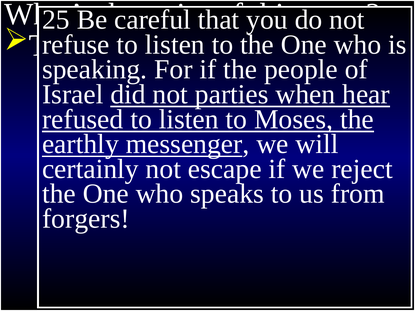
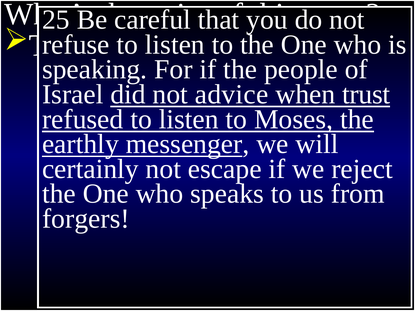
parties: parties -> advice
hear: hear -> trust
